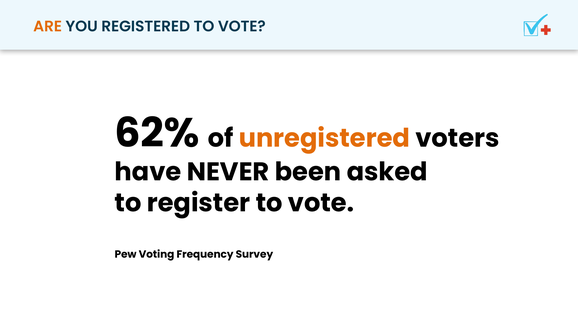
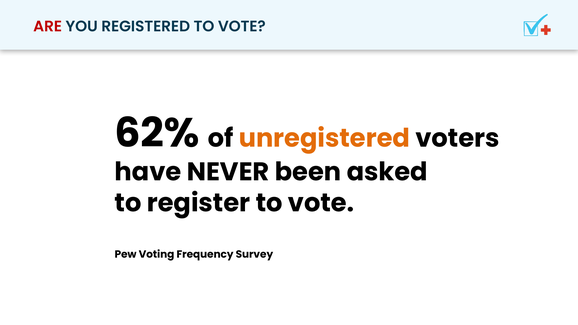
ARE colour: orange -> red
